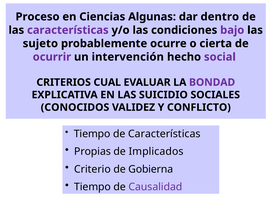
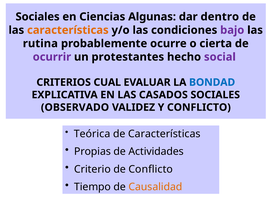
Proceso at (38, 17): Proceso -> Sociales
características at (68, 30) colour: purple -> orange
sujeto: sujeto -> rutina
intervención: intervención -> protestantes
BONDAD colour: purple -> blue
SUICIDIO: SUICIDIO -> CASADOS
CONOCIDOS: CONOCIDOS -> OBSERVADO
Tiempo at (92, 134): Tiempo -> Teórica
Implicados: Implicados -> Actividades
de Gobierna: Gobierna -> Conflicto
Causalidad colour: purple -> orange
